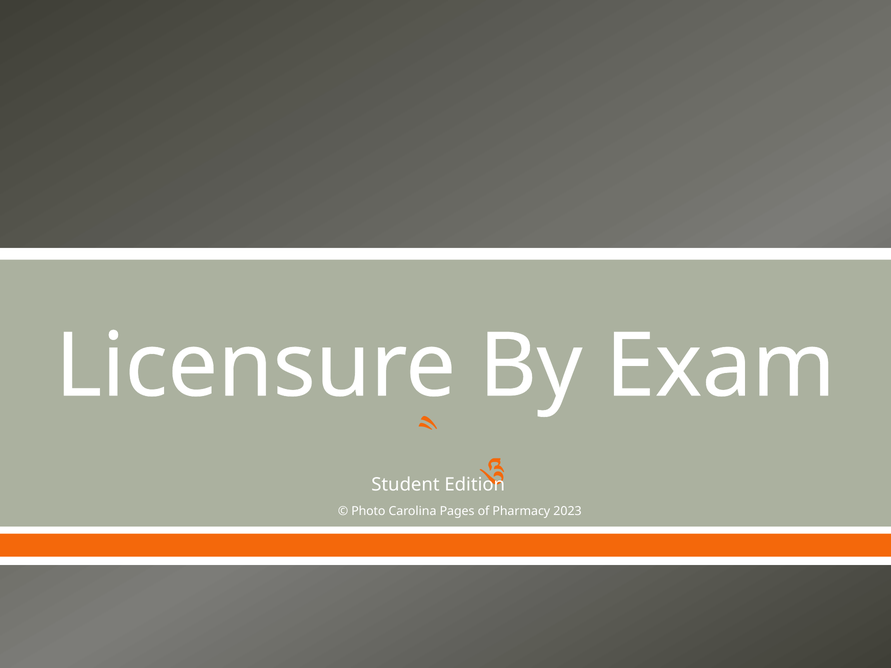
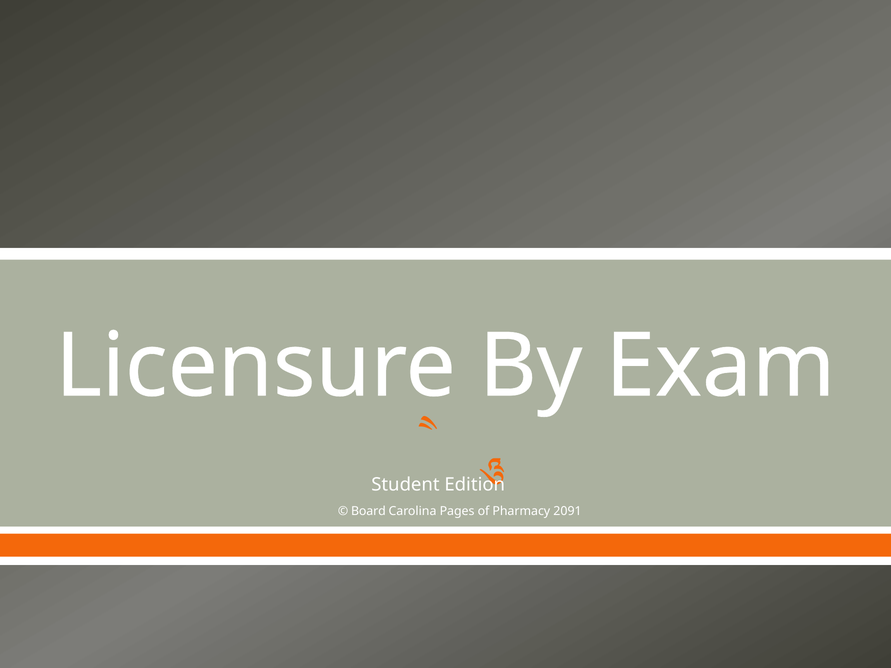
Photo: Photo -> Board
2023: 2023 -> 2091
